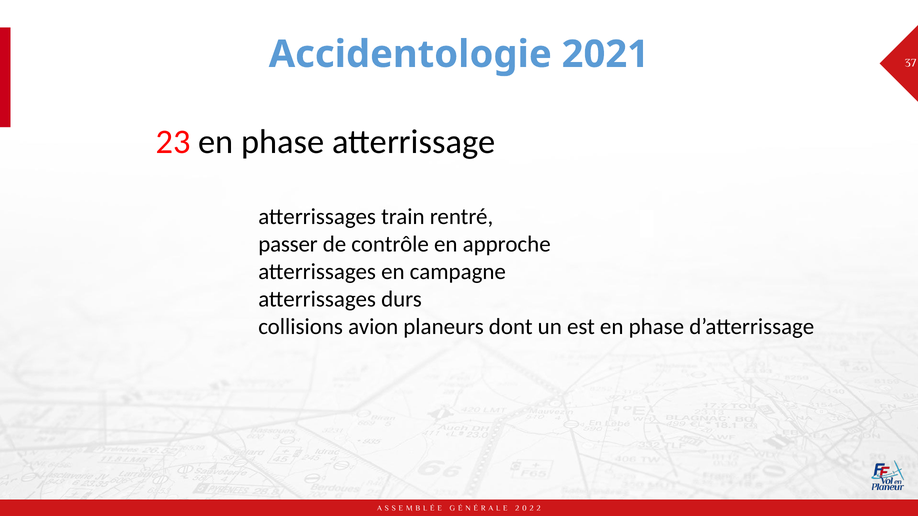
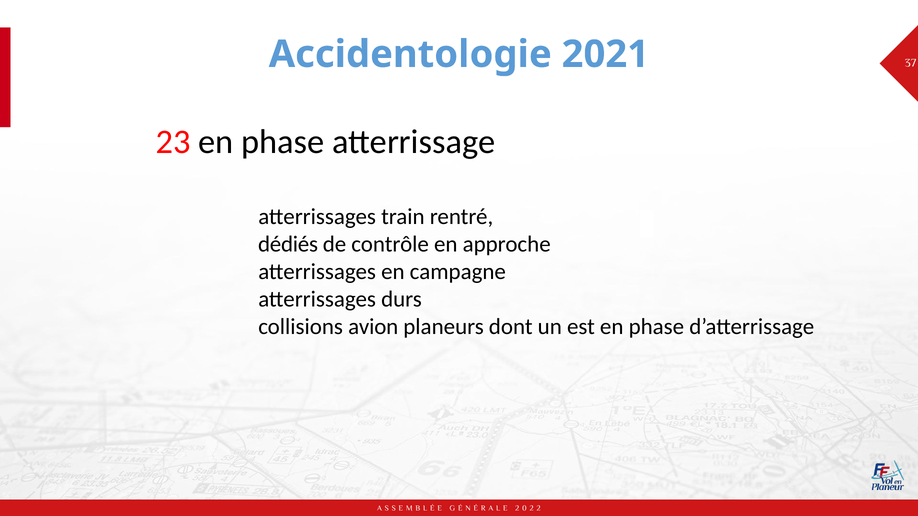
passer: passer -> dédiés
